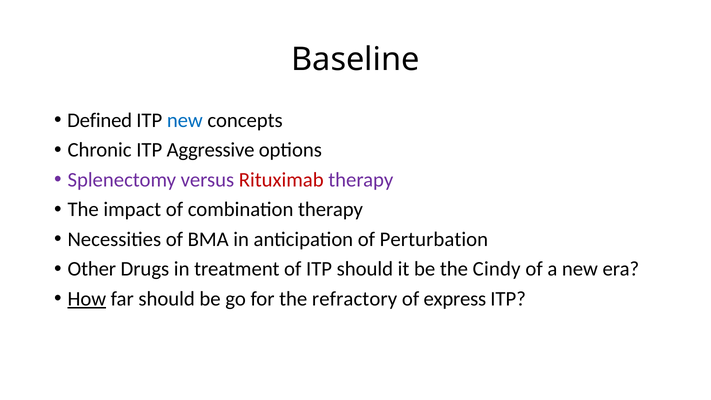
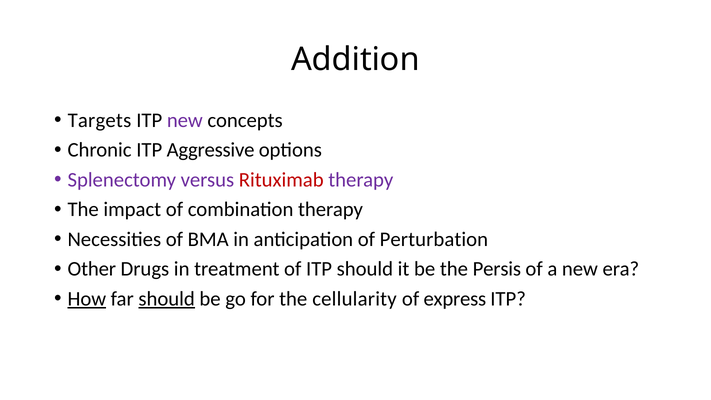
Baseline: Baseline -> Addition
Defined: Defined -> Targets
new at (185, 120) colour: blue -> purple
Cindy: Cindy -> Persis
should at (167, 299) underline: none -> present
refractory: refractory -> cellularity
